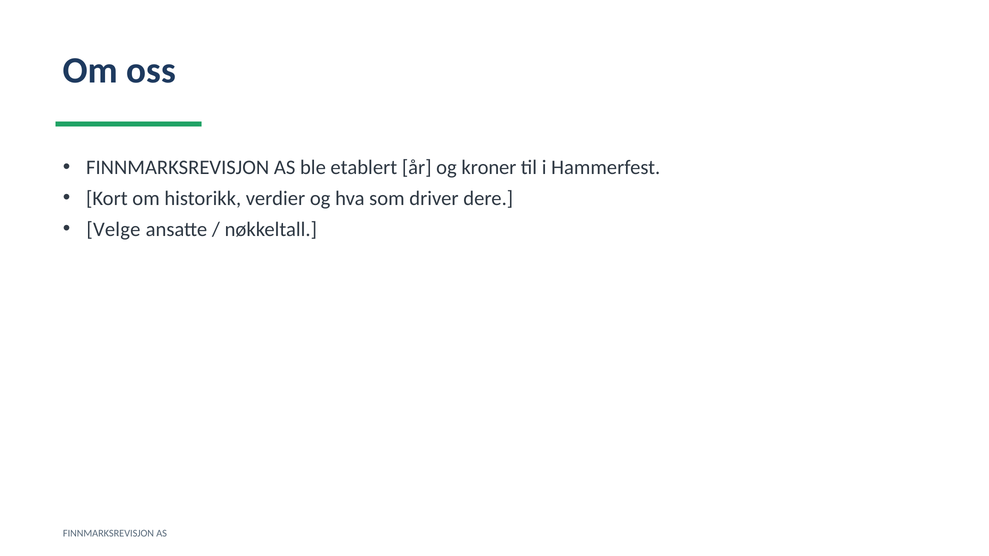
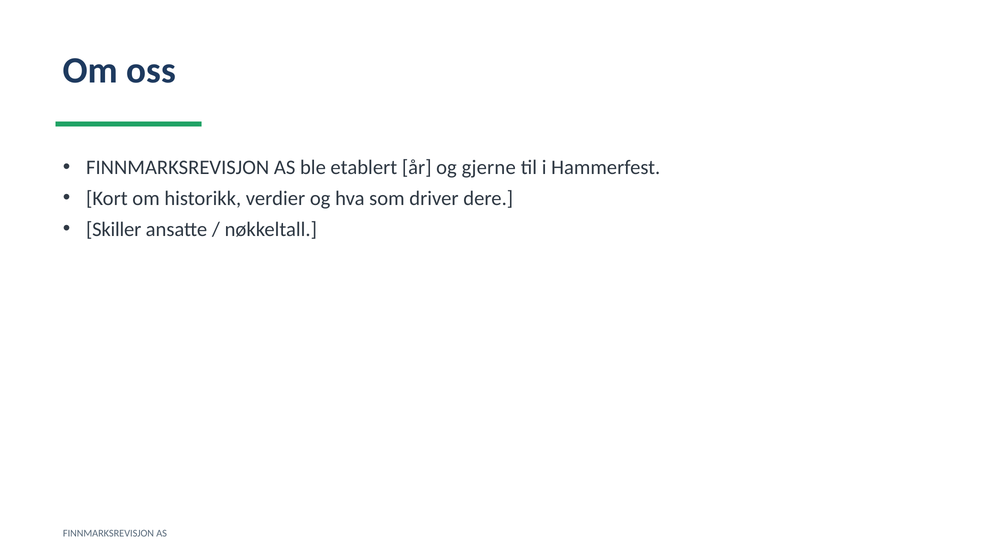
kroner: kroner -> gjerne
Velge: Velge -> Skiller
